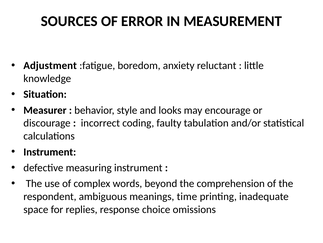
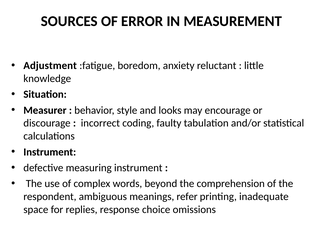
time: time -> refer
